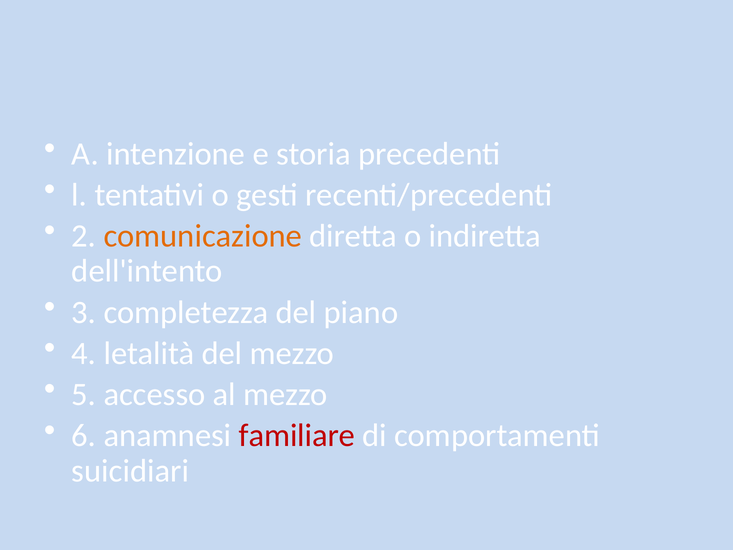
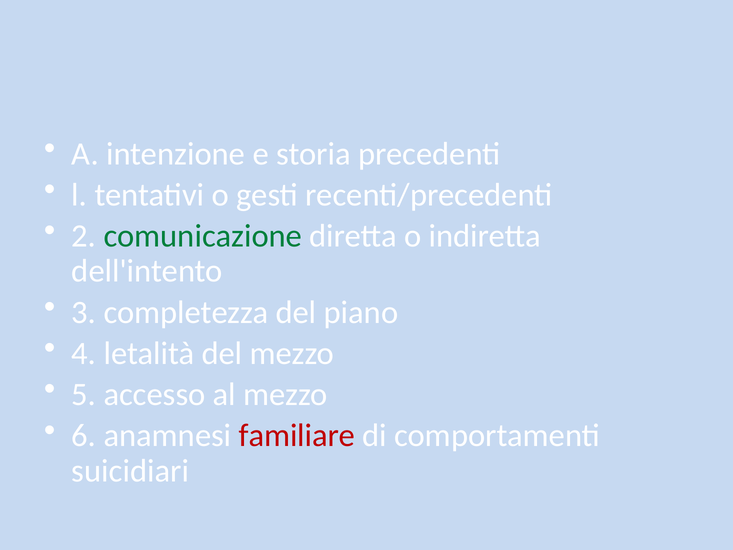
comunicazione colour: orange -> green
